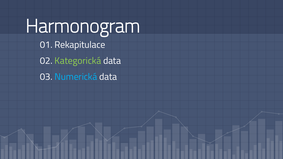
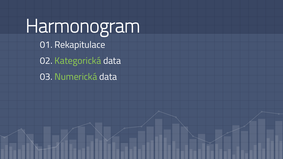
Numerická colour: light blue -> light green
